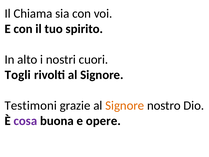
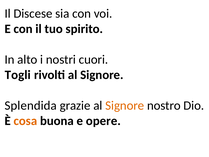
Chiama: Chiama -> Discese
Testimoni: Testimoni -> Splendida
cosa colour: purple -> orange
